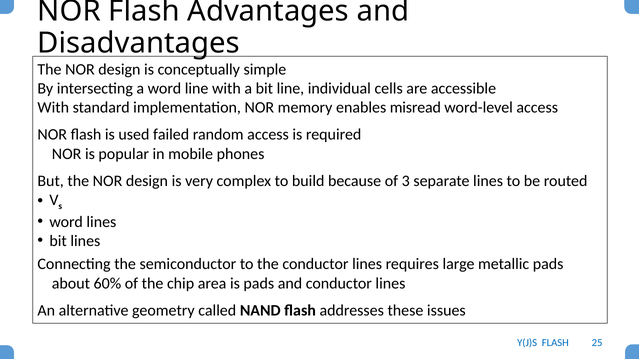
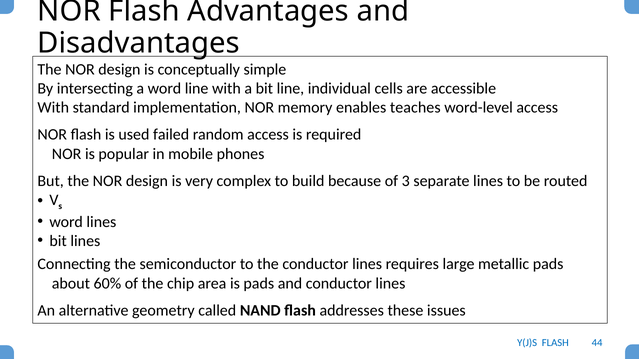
misread: misread -> teaches
25: 25 -> 44
